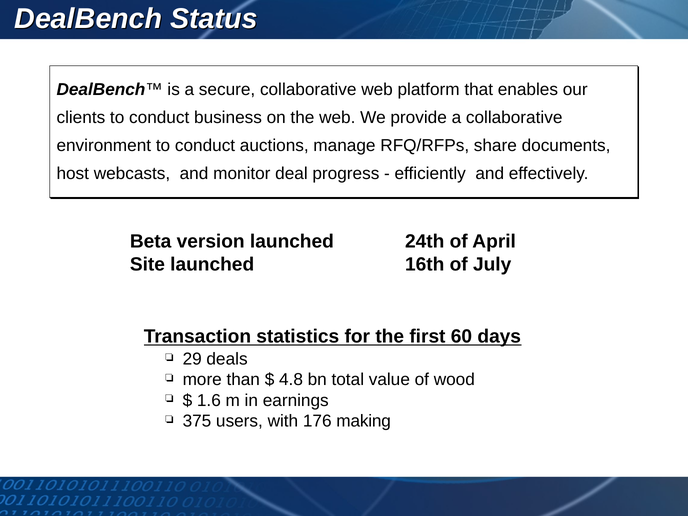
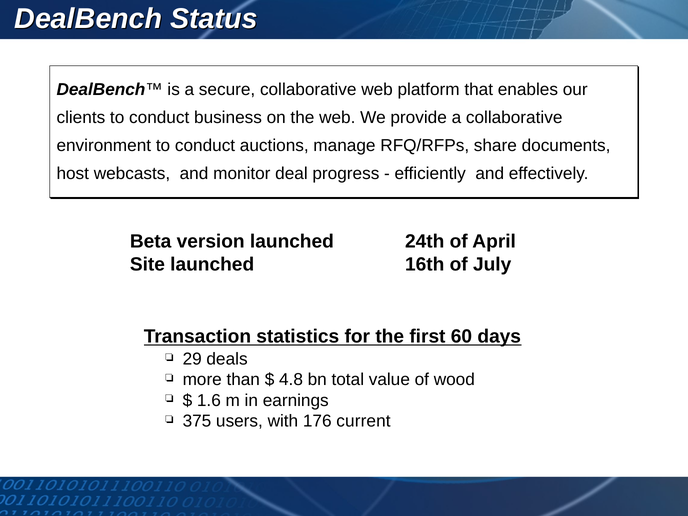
making: making -> current
